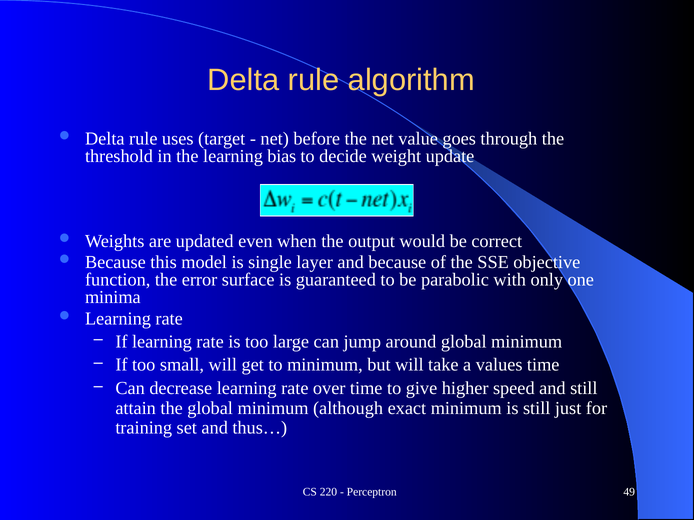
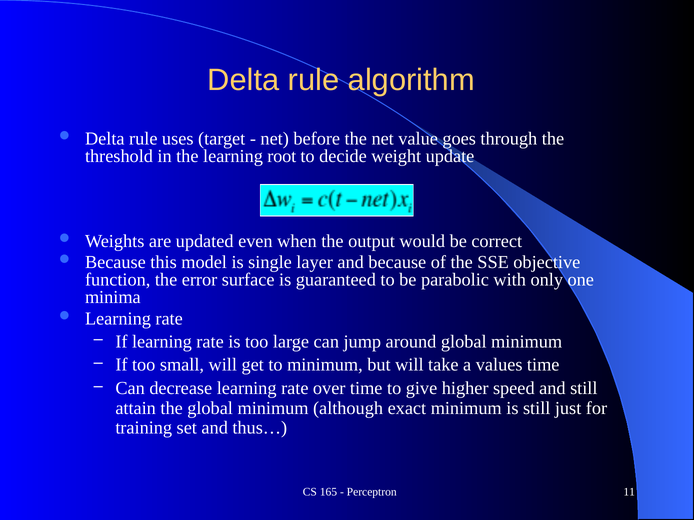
bias: bias -> root
220: 220 -> 165
49: 49 -> 11
